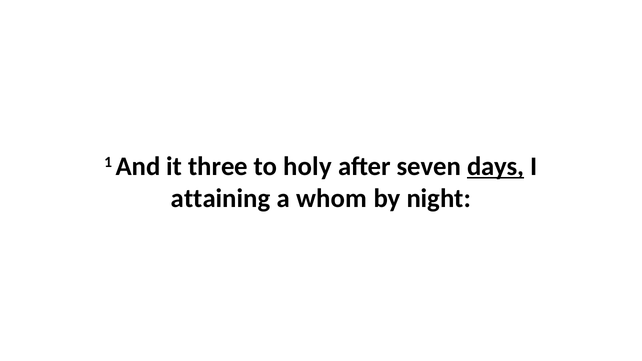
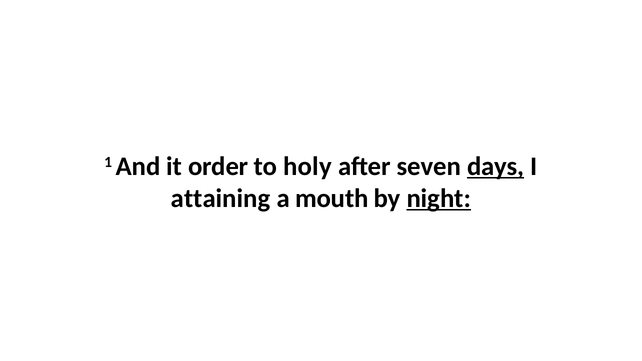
three: three -> order
whom: whom -> mouth
night underline: none -> present
